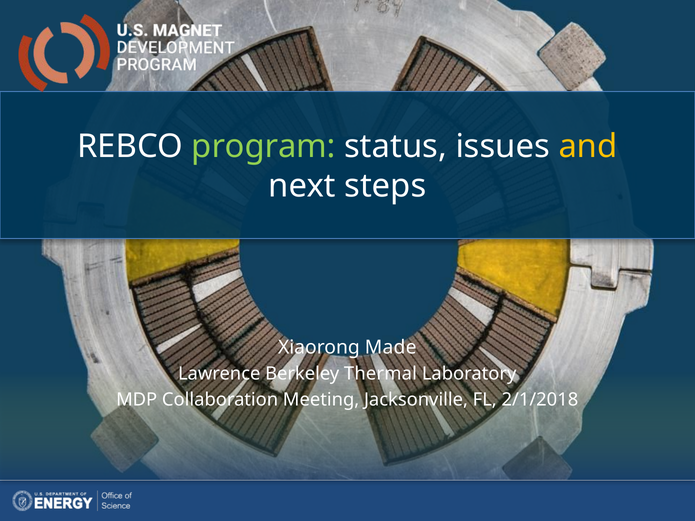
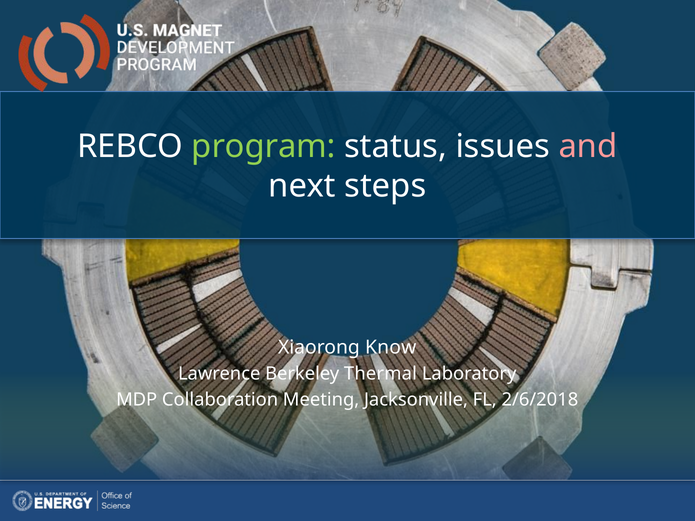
and colour: yellow -> pink
Made: Made -> Know
2/1/2018: 2/1/2018 -> 2/6/2018
